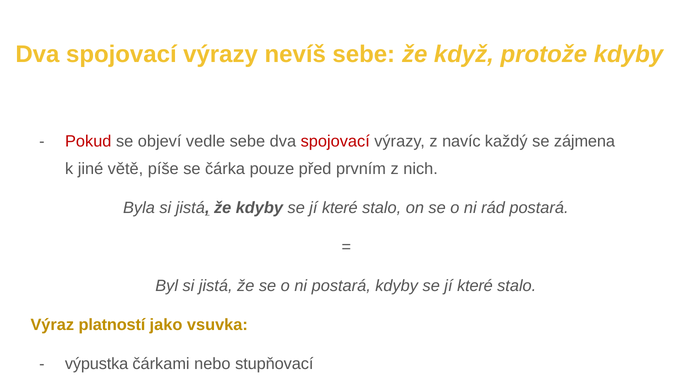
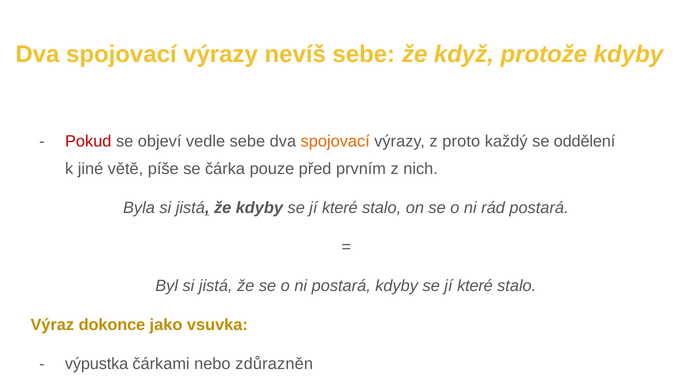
spojovací at (335, 142) colour: red -> orange
navíc: navíc -> proto
zájmena: zájmena -> oddělení
platností: platností -> dokonce
stupňovací: stupňovací -> zdůrazněn
